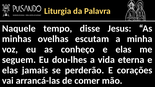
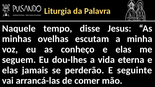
corações: corações -> seguinte
